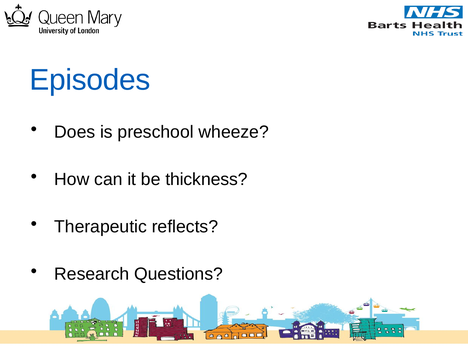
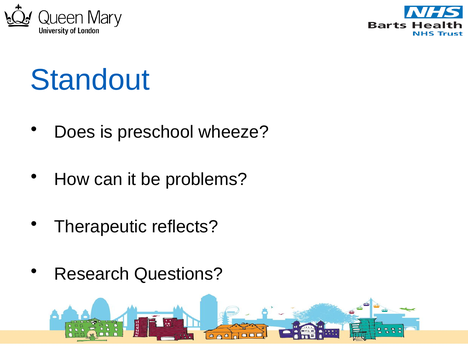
Episodes: Episodes -> Standout
thickness: thickness -> problems
